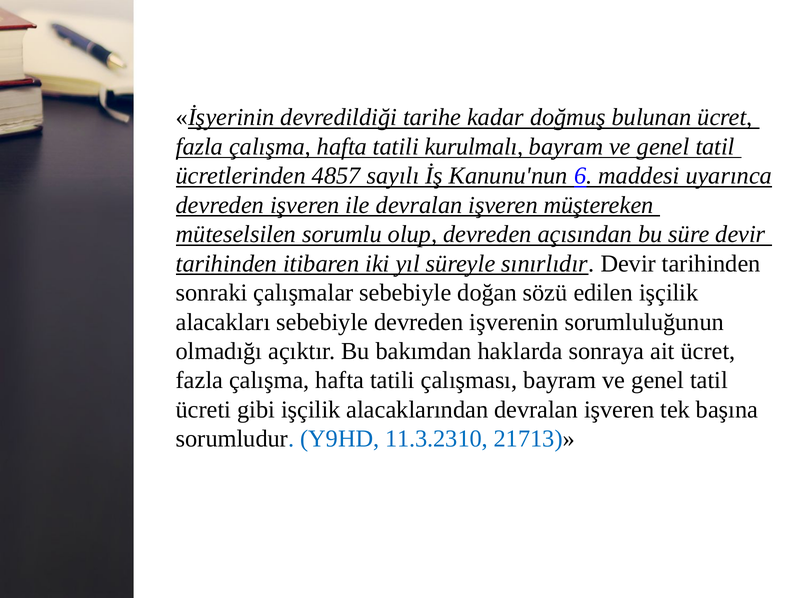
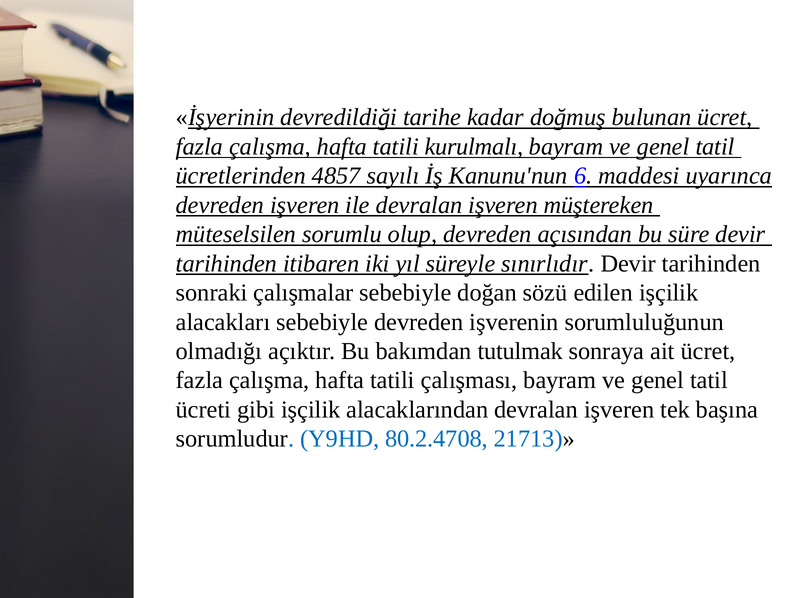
haklarda: haklarda -> tutulmak
11.3.2310: 11.3.2310 -> 80.2.4708
